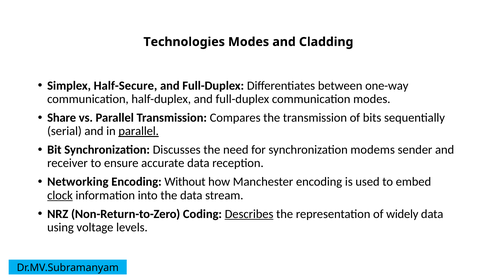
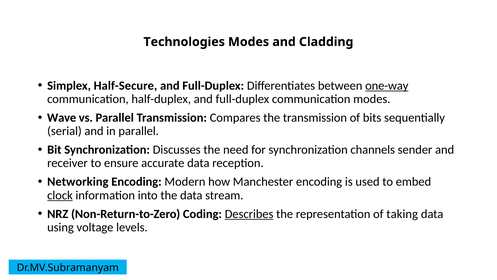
one-way underline: none -> present
Share: Share -> Wave
parallel at (139, 131) underline: present -> none
modems: modems -> channels
Without: Without -> Modern
widely: widely -> taking
